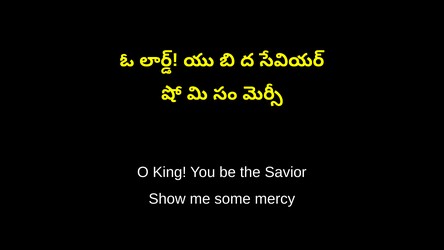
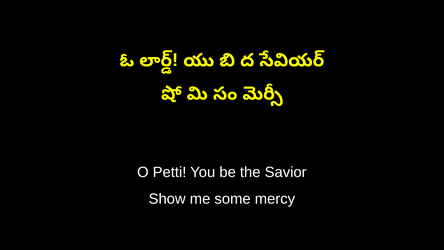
King: King -> Petti
